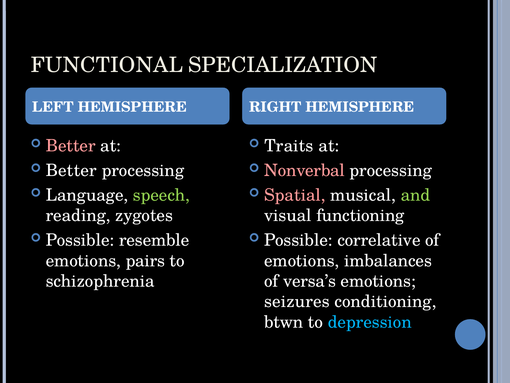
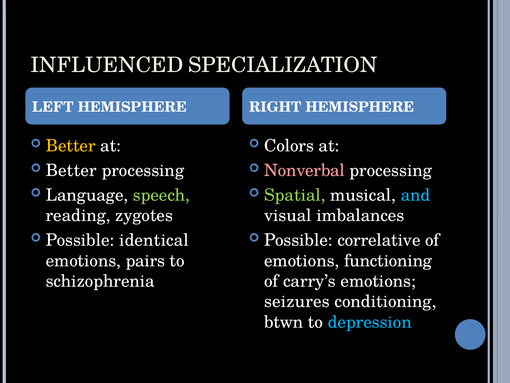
FUNCTIONAL: FUNCTIONAL -> INFLUENCED
Better at (71, 146) colour: pink -> yellow
Traits: Traits -> Colors
Spatial colour: pink -> light green
and colour: light green -> light blue
functioning: functioning -> imbalances
resemble: resemble -> identical
imbalances: imbalances -> functioning
versa’s: versa’s -> carry’s
